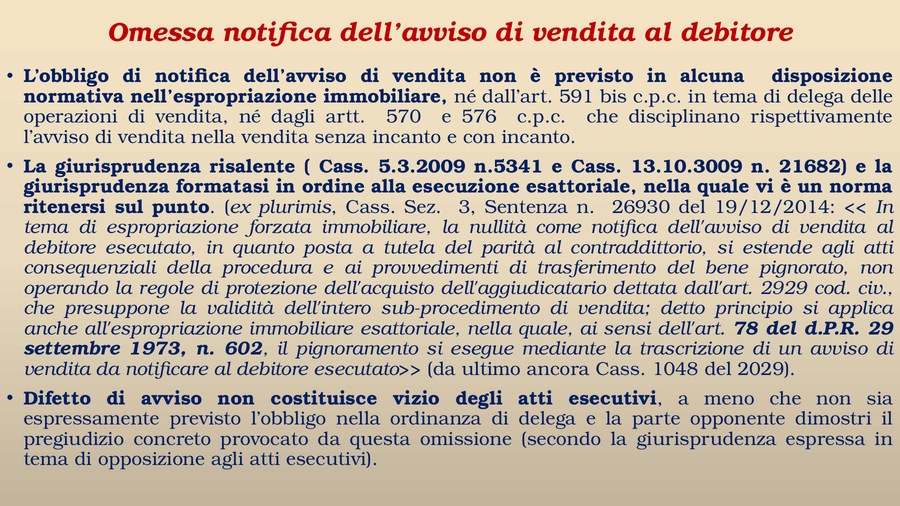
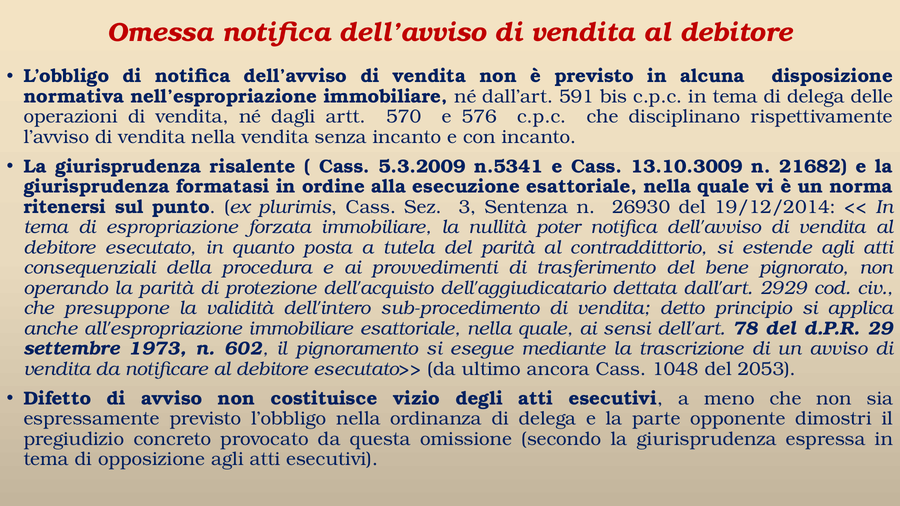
come: come -> poter
la regole: regole -> parità
2029: 2029 -> 2053
